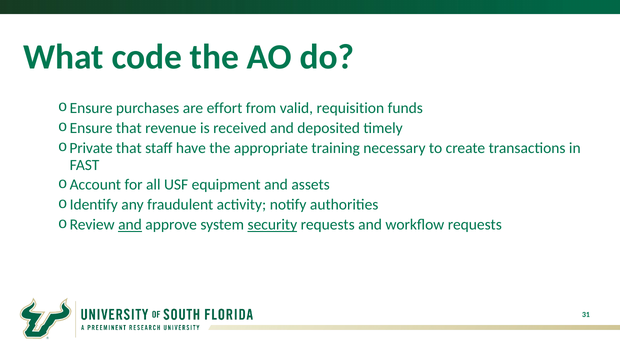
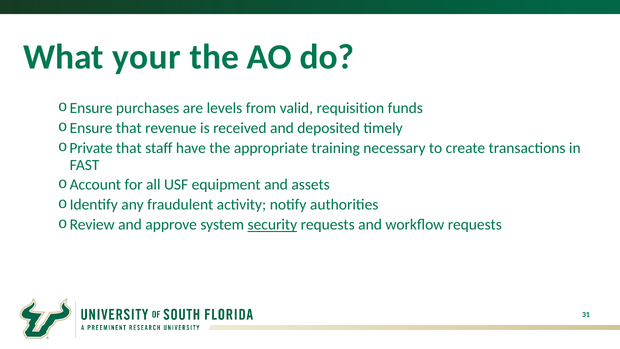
code: code -> your
effort: effort -> levels
and at (130, 225) underline: present -> none
